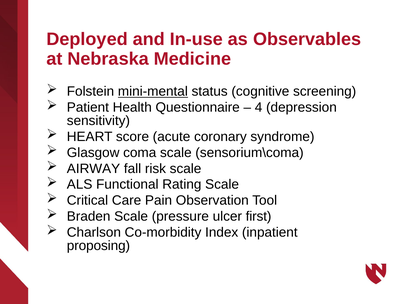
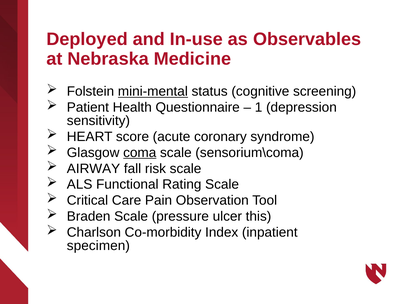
4: 4 -> 1
coma underline: none -> present
first: first -> this
proposing: proposing -> specimen
